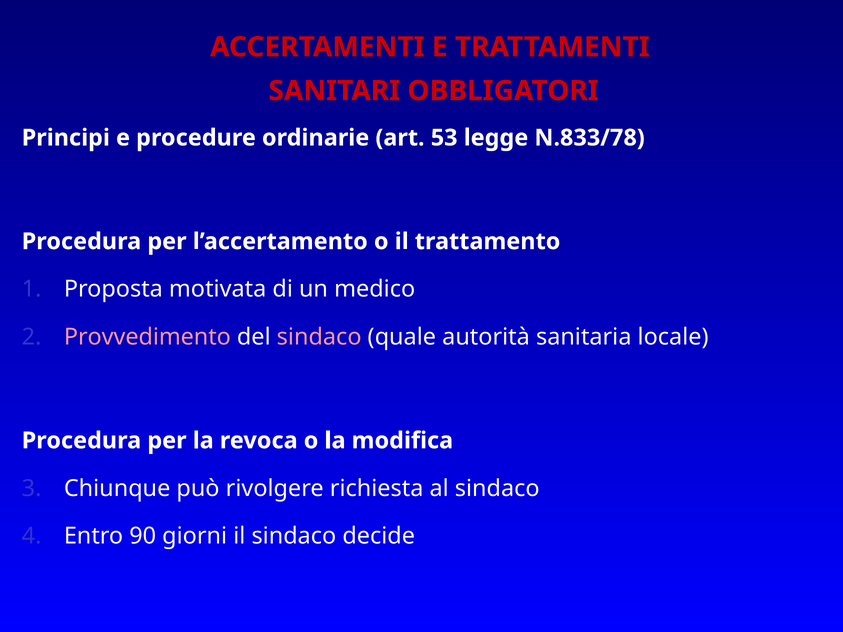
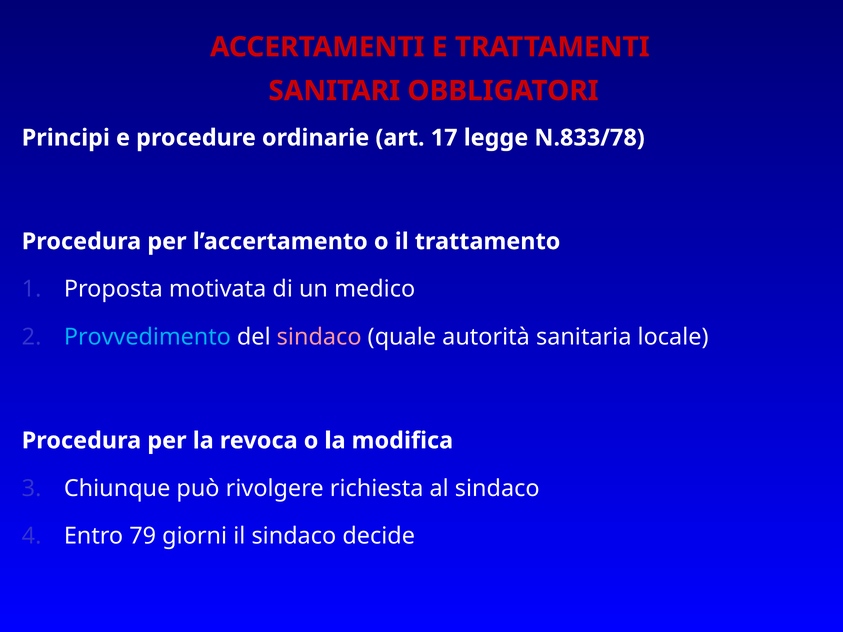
53: 53 -> 17
Provvedimento colour: pink -> light blue
90: 90 -> 79
